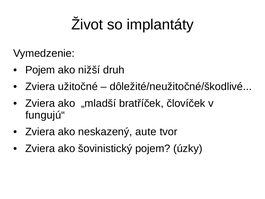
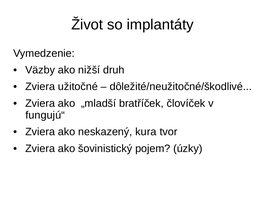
Pojem at (40, 70): Pojem -> Väzby
aute: aute -> kura
